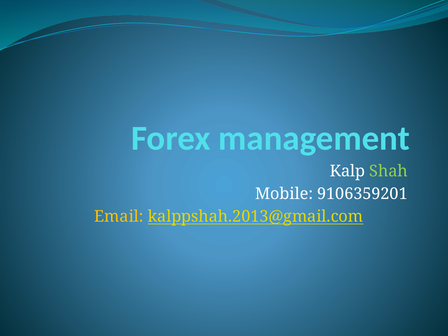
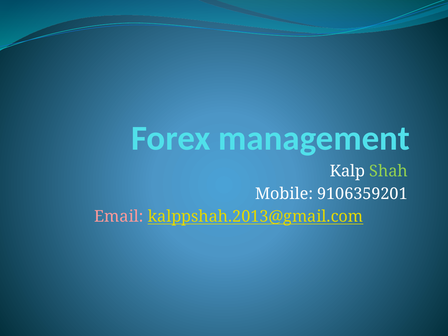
Email colour: yellow -> pink
